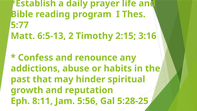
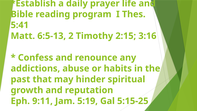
5:77: 5:77 -> 5:41
8:11: 8:11 -> 9:11
5:56: 5:56 -> 5:19
5:28-25: 5:28-25 -> 5:15-25
